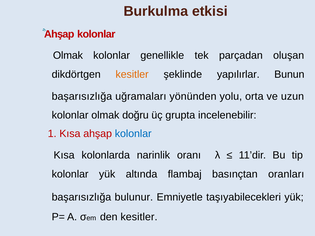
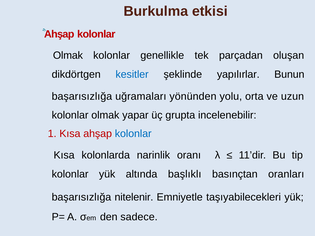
kesitler at (132, 74) colour: orange -> blue
doğru: doğru -> yapar
flambaj: flambaj -> başlıklı
bulunur: bulunur -> nitelenir
den kesitler: kesitler -> sadece
